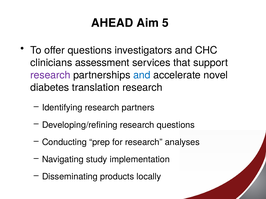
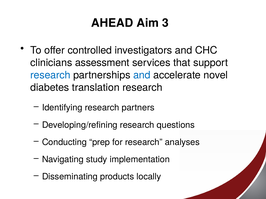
5: 5 -> 3
offer questions: questions -> controlled
research at (50, 75) colour: purple -> blue
